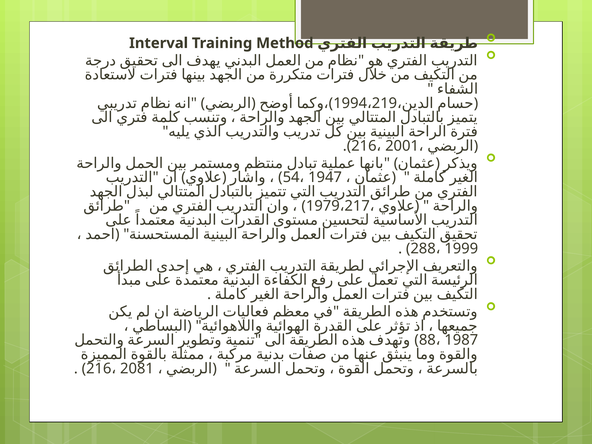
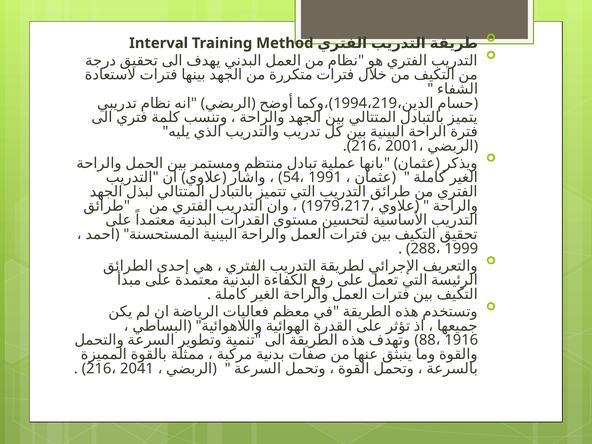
1947: 1947 -> 1991
1987: 1987 -> 1916
2081: 2081 -> 2041
